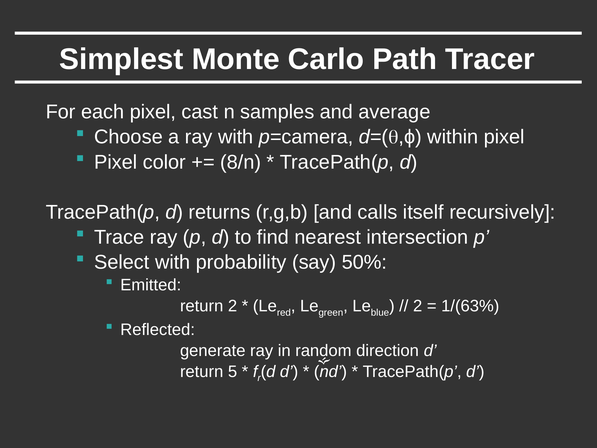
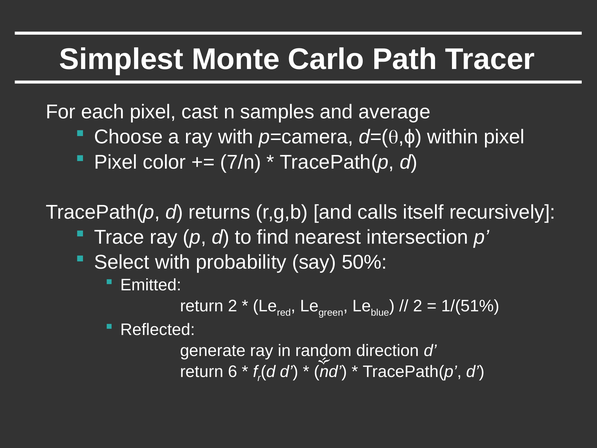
8/n: 8/n -> 7/n
1/(63%: 1/(63% -> 1/(51%
5: 5 -> 6
